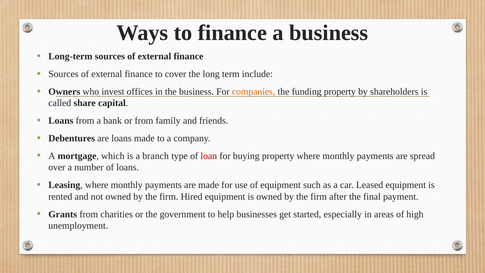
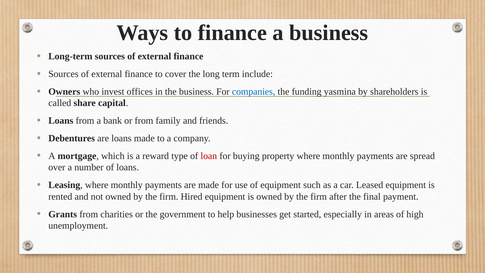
companies colour: orange -> blue
funding property: property -> yasmina
branch: branch -> reward
